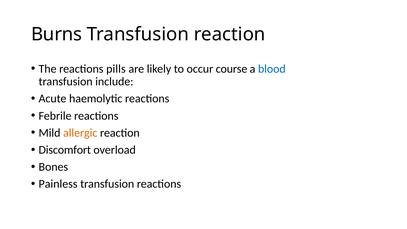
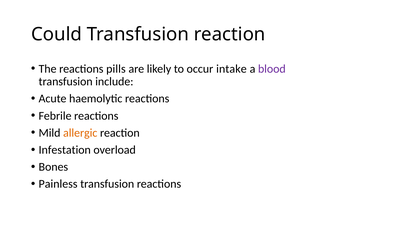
Burns: Burns -> Could
course: course -> intake
blood colour: blue -> purple
Discomfort: Discomfort -> Infestation
